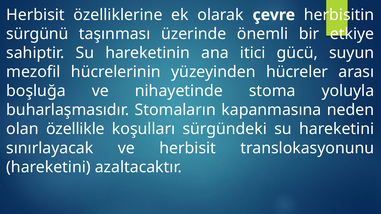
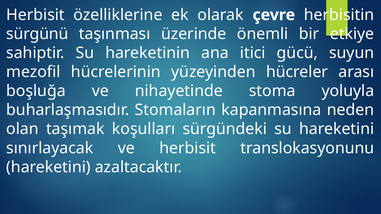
özellikle: özellikle -> taşımak
